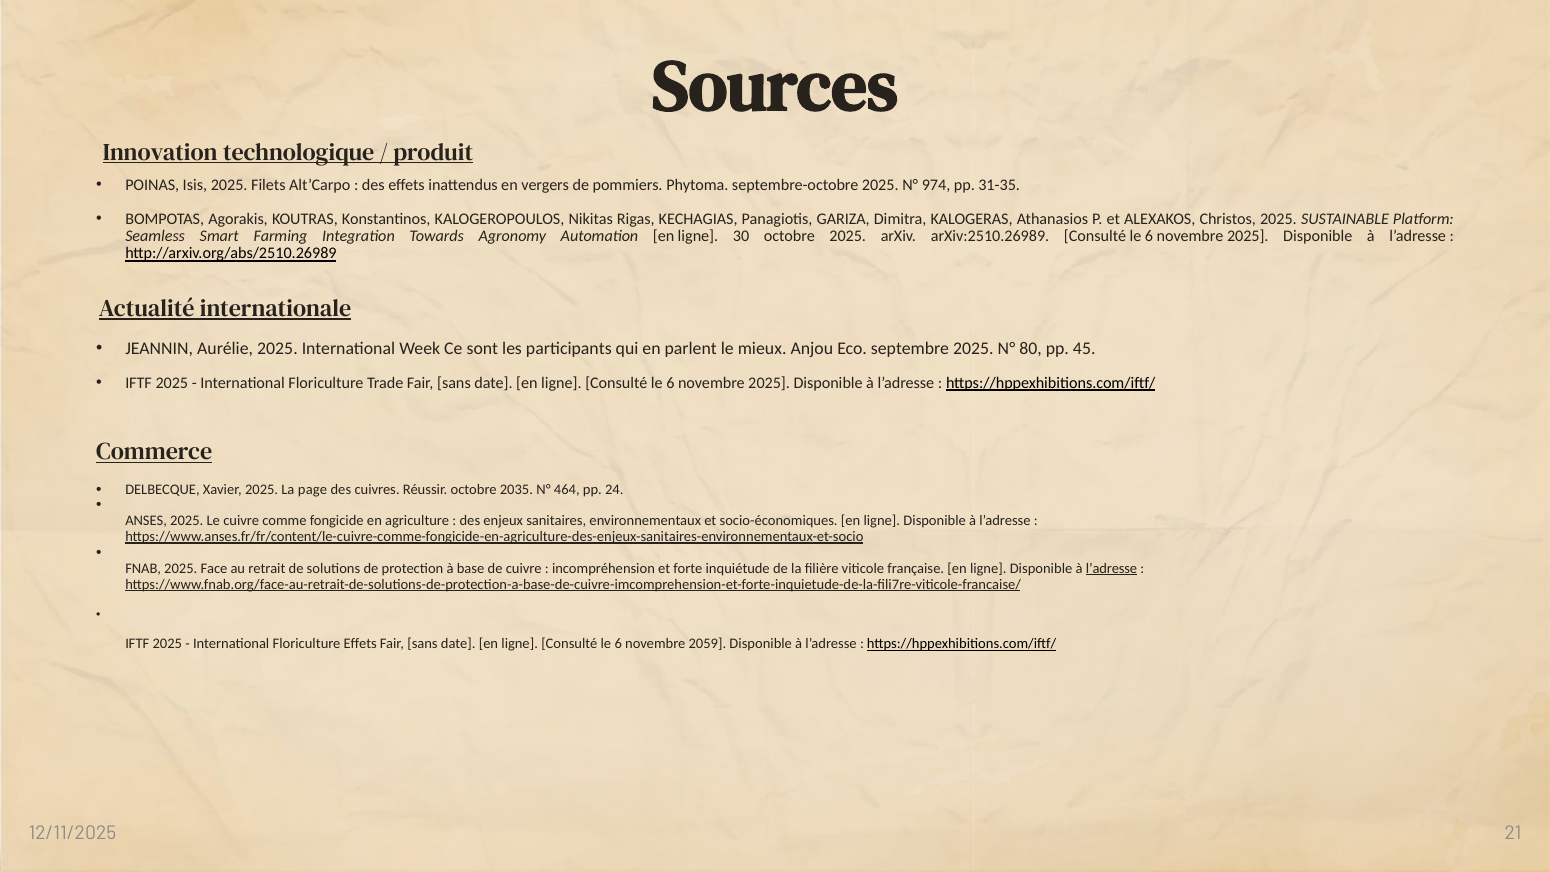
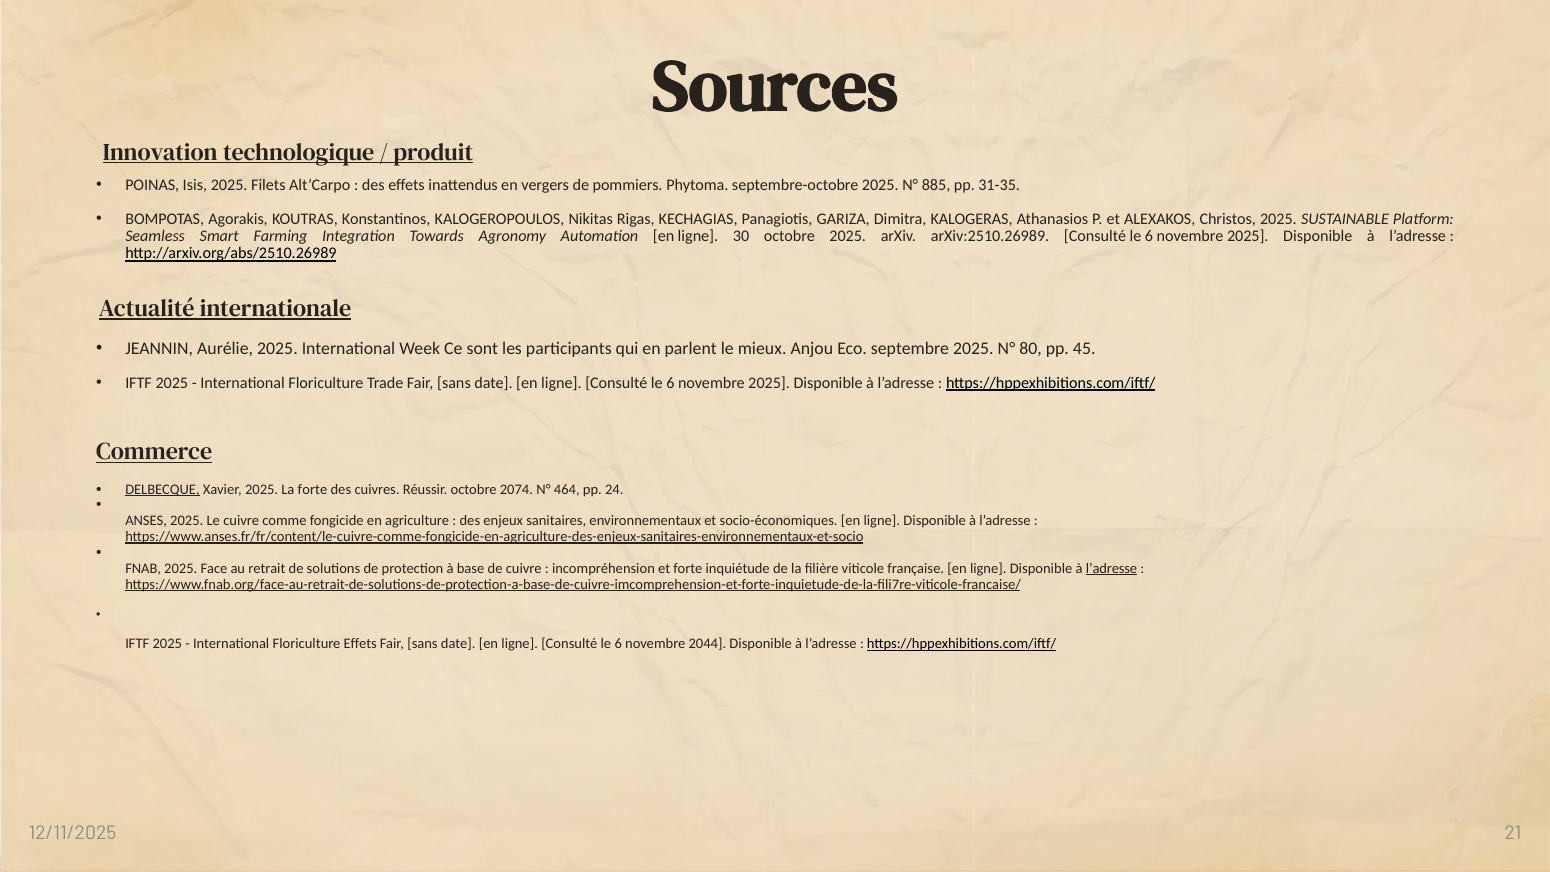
974: 974 -> 885
DELBECQUE underline: none -> present
La page: page -> forte
2035: 2035 -> 2074
2059: 2059 -> 2044
